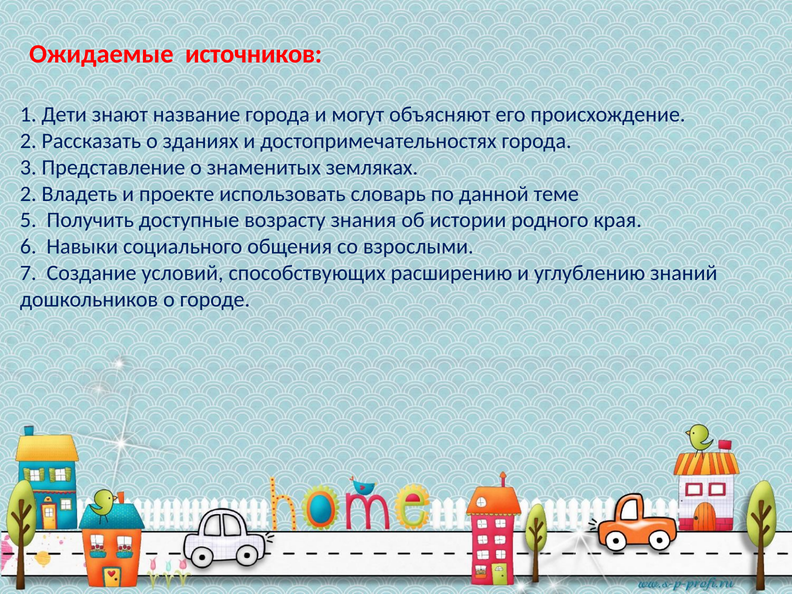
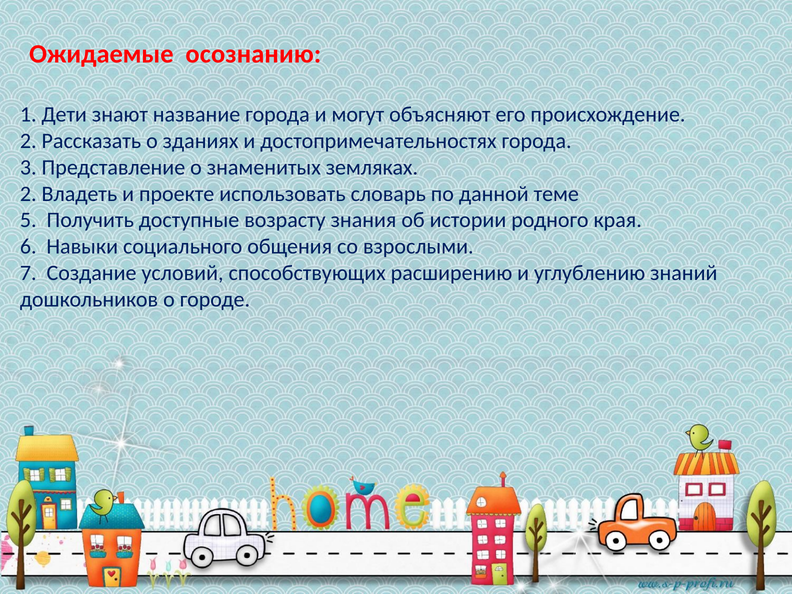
источников: источников -> осознанию
